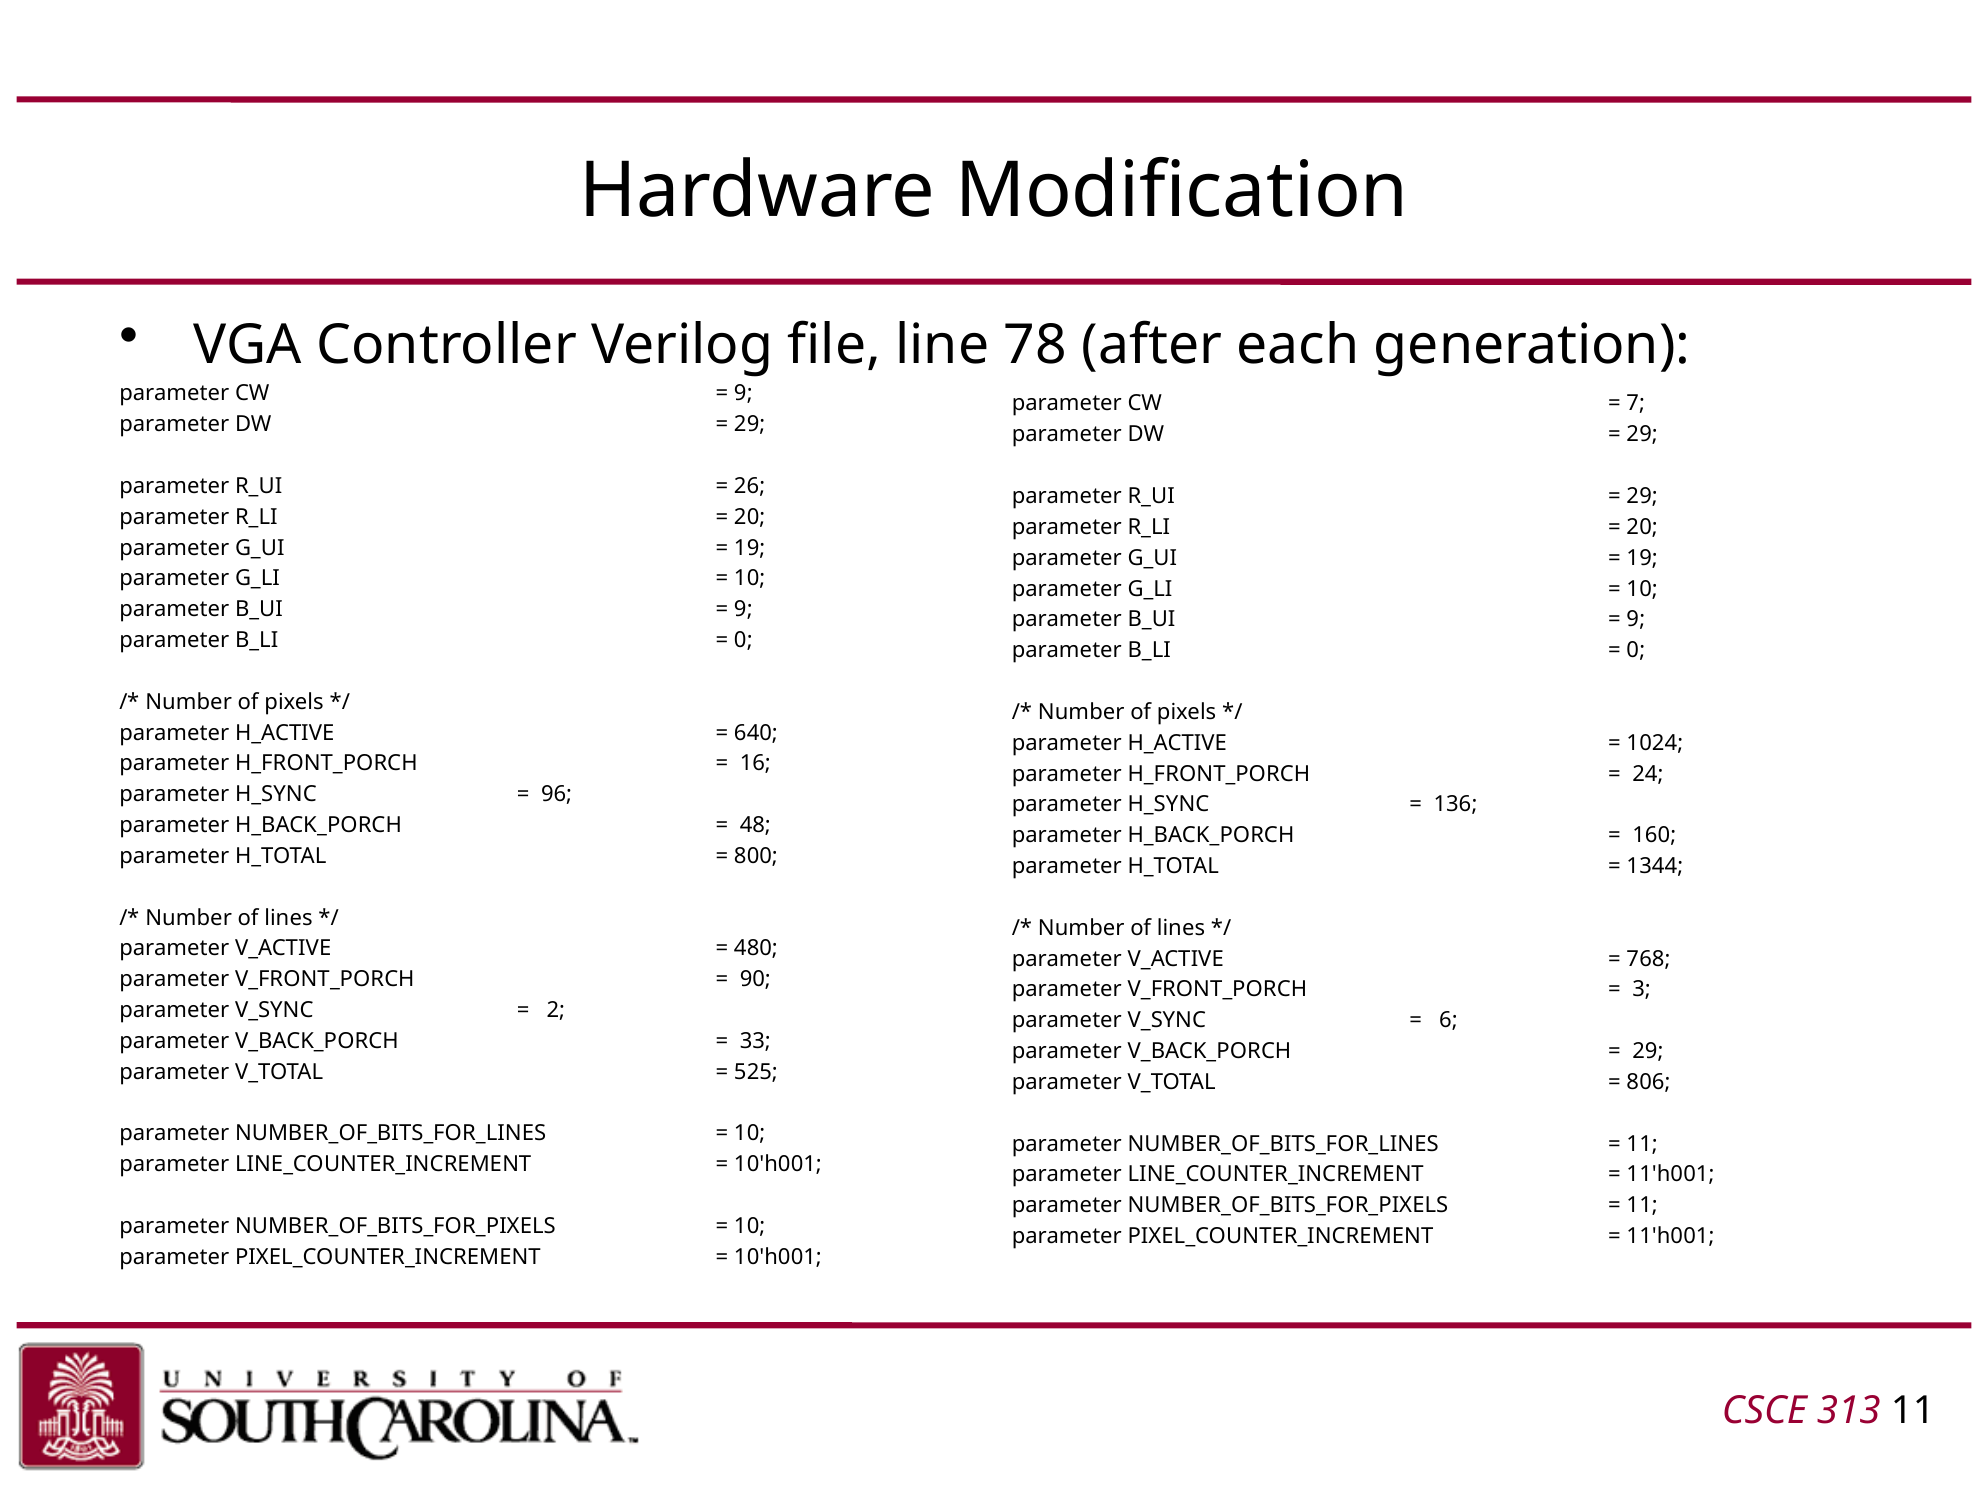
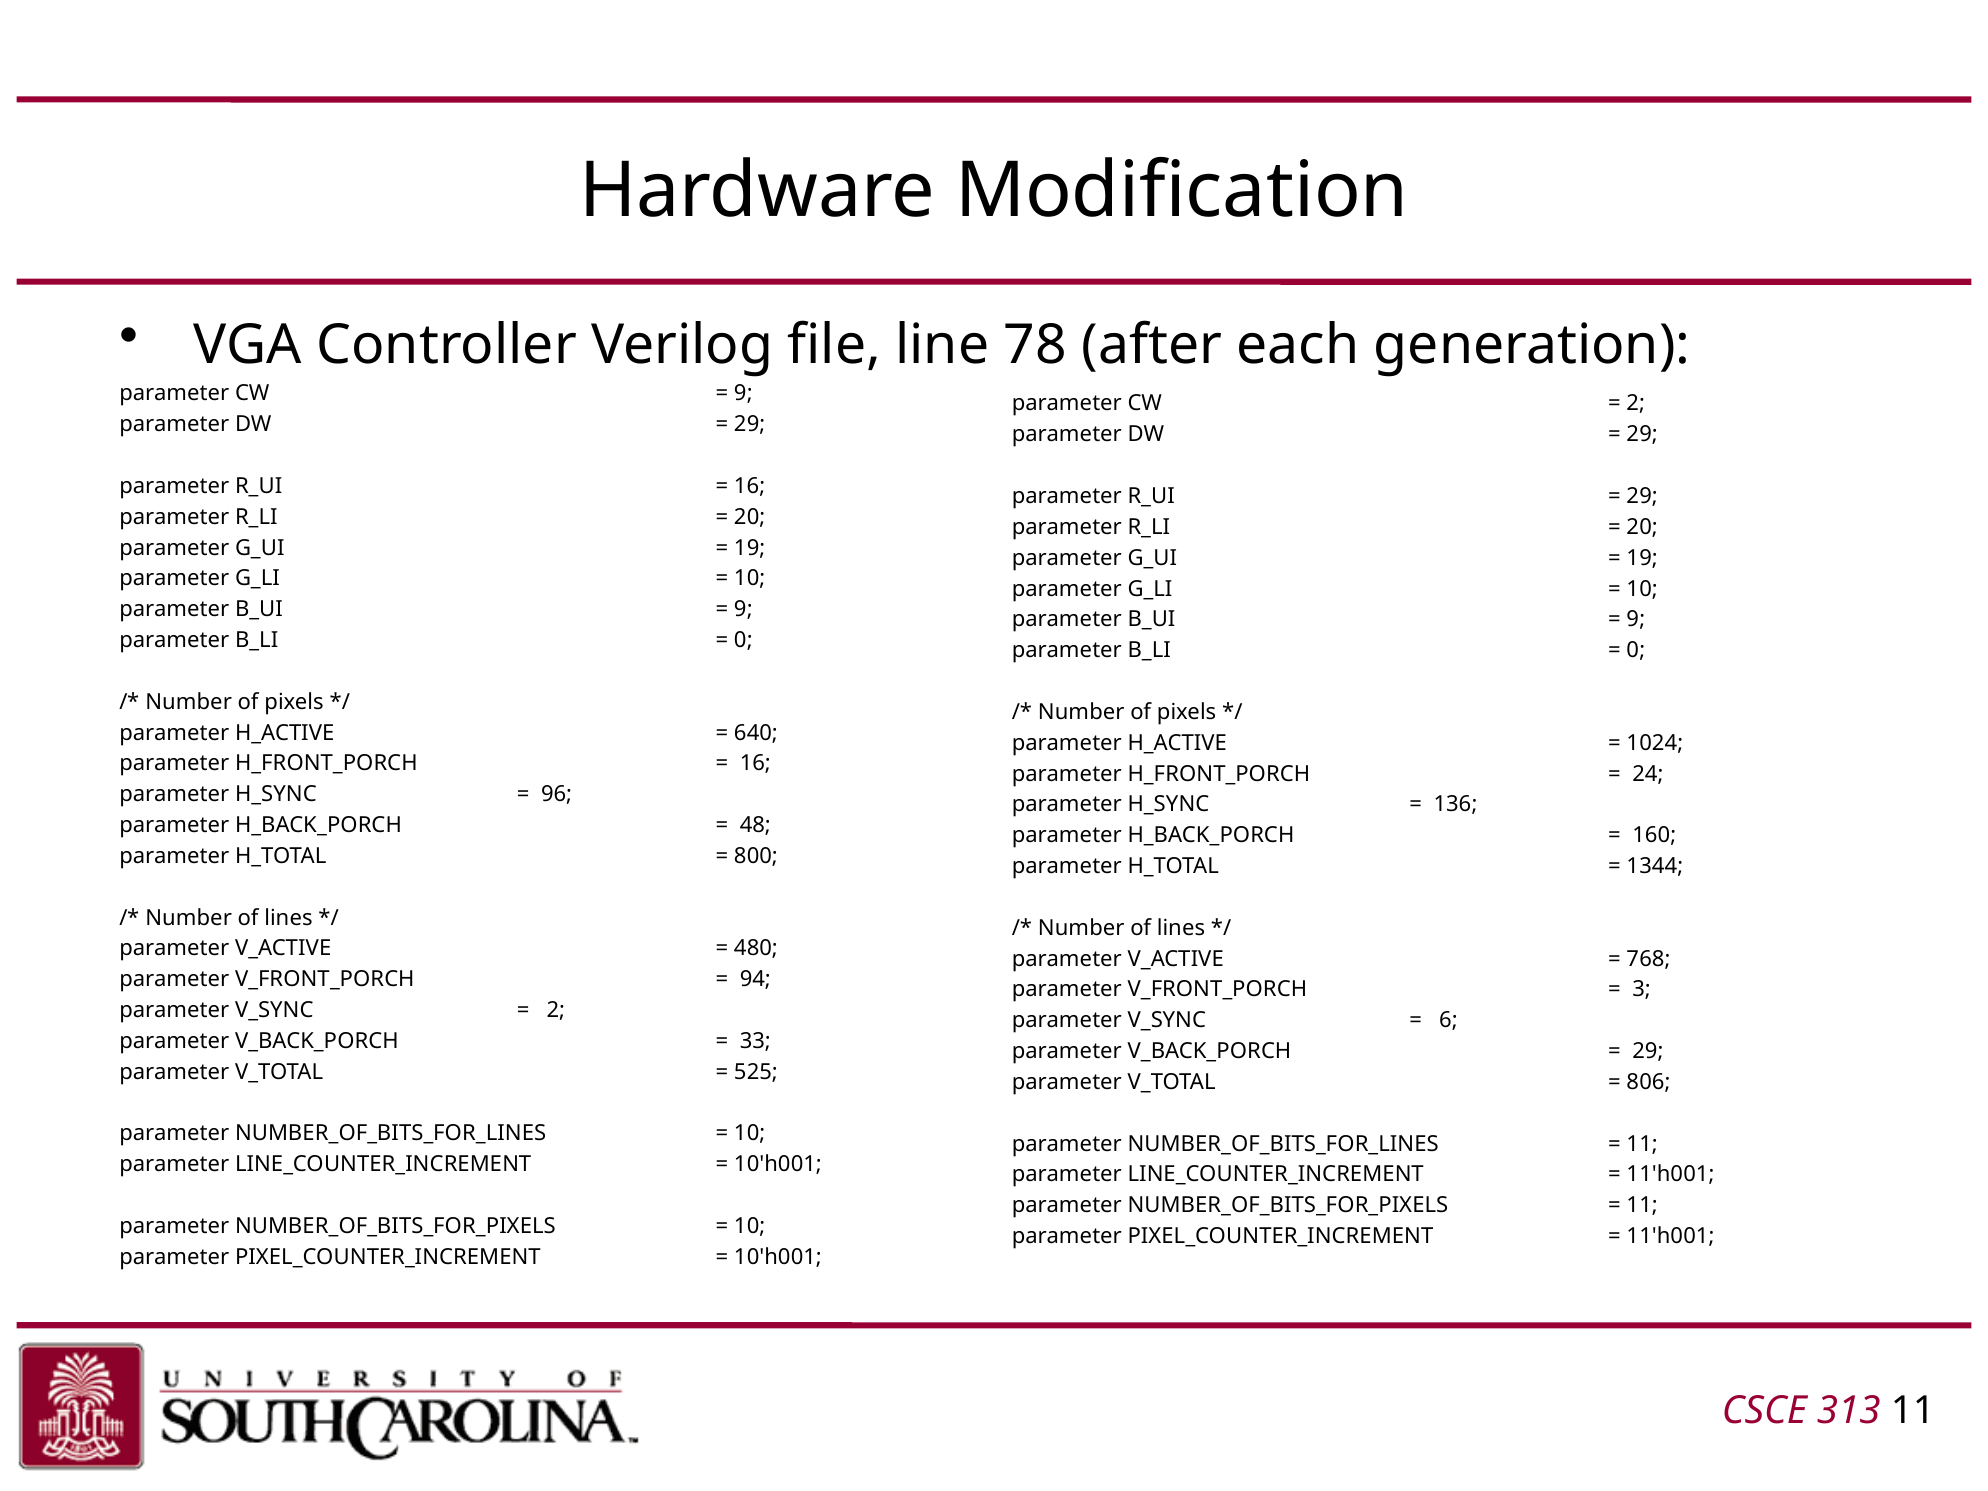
7 at (1636, 404): 7 -> 2
26 at (750, 486): 26 -> 16
90: 90 -> 94
